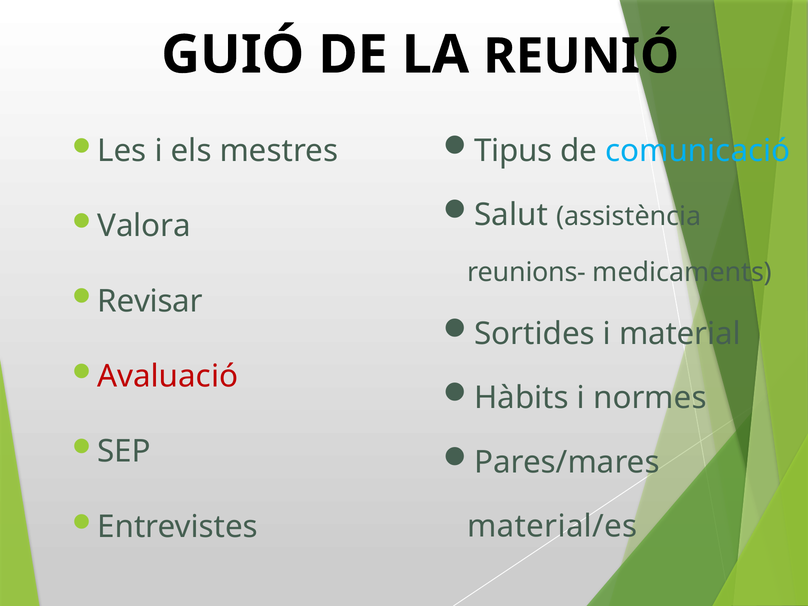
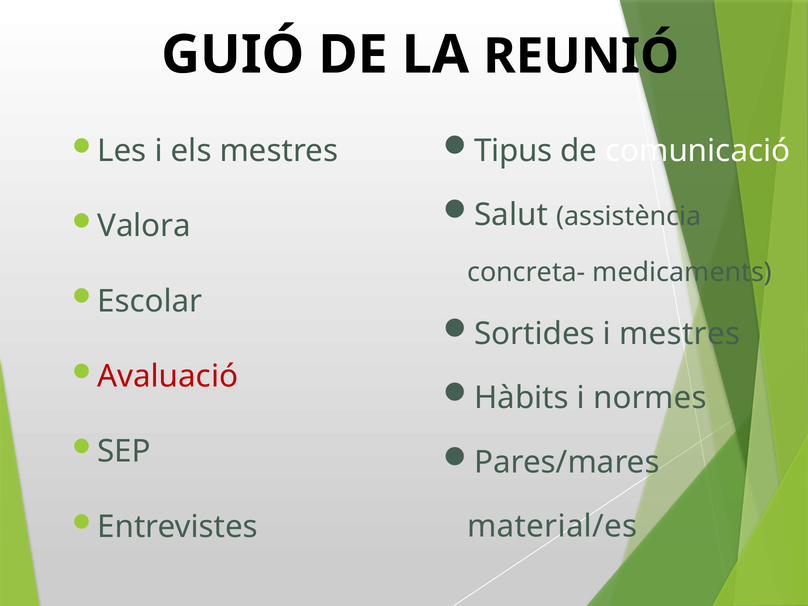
comunicació colour: light blue -> white
reunions-: reunions- -> concreta-
Revisar: Revisar -> Escolar
i material: material -> mestres
